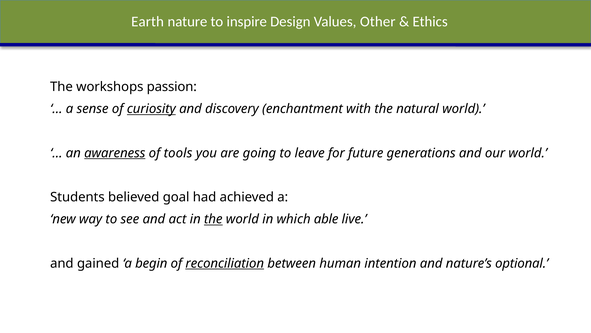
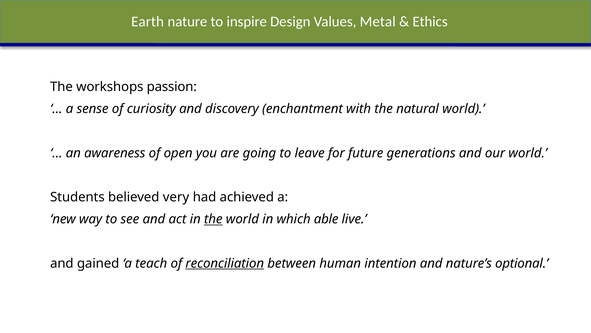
Other: Other -> Metal
curiosity underline: present -> none
awareness underline: present -> none
tools: tools -> open
goal: goal -> very
begin: begin -> teach
